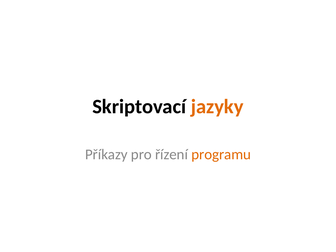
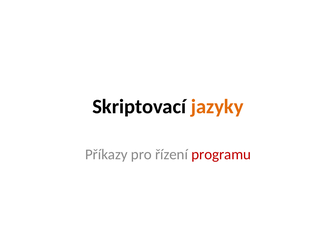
programu colour: orange -> red
